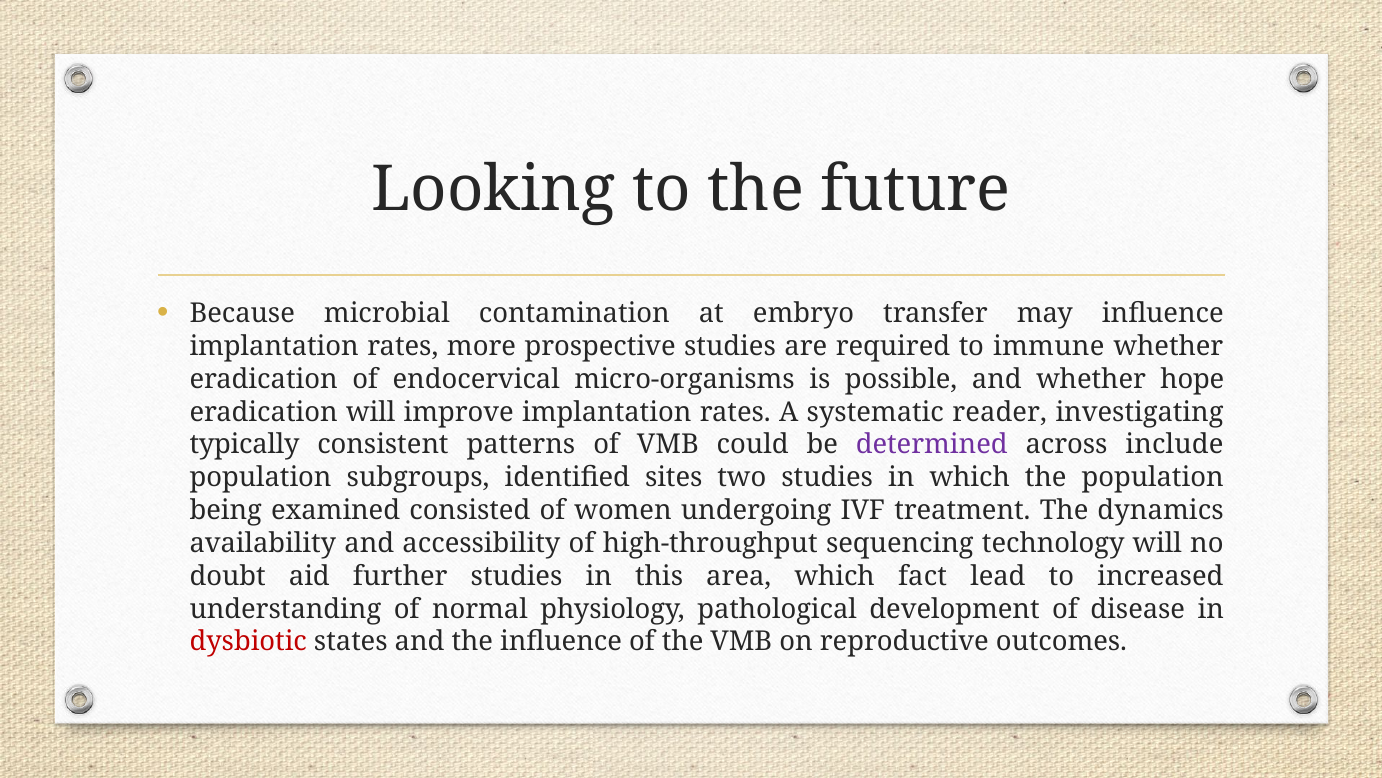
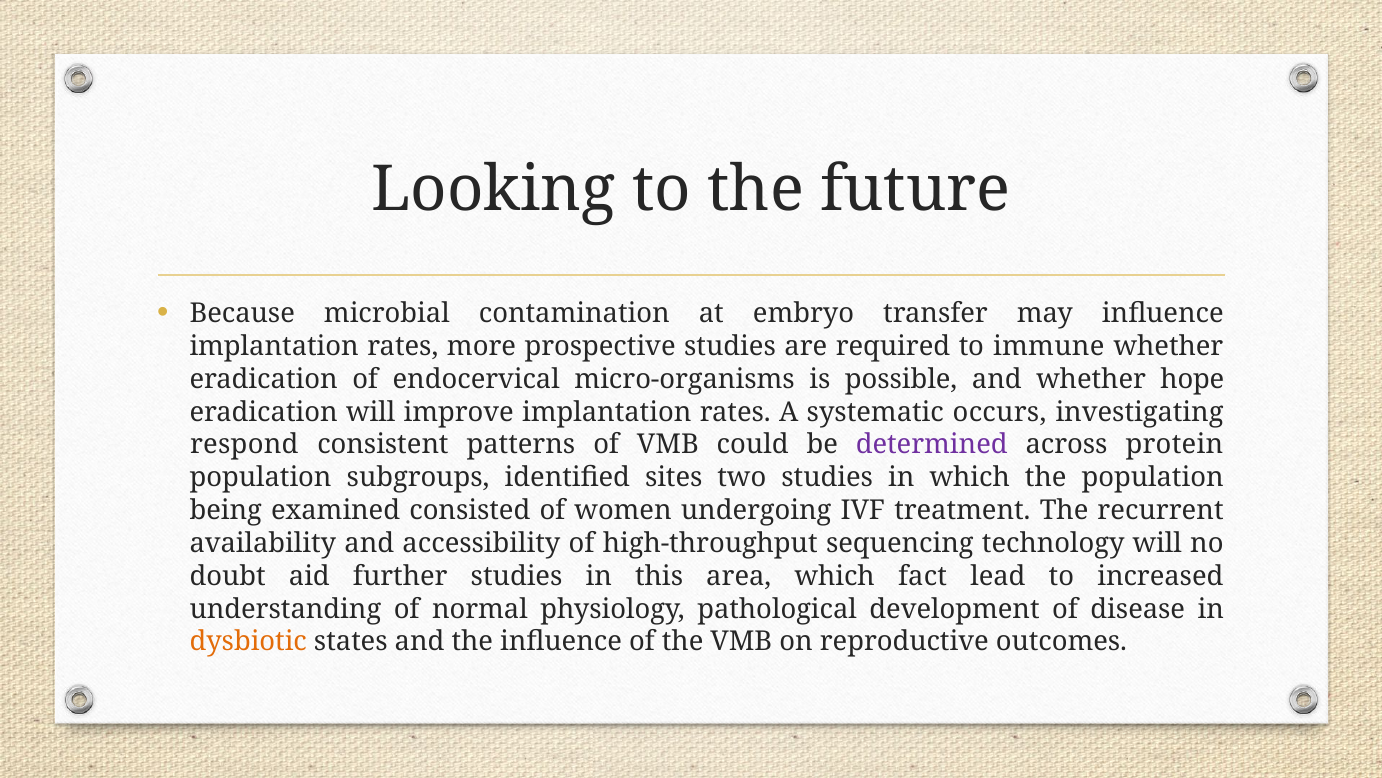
reader: reader -> occurs
typically: typically -> respond
include: include -> protein
dynamics: dynamics -> recurrent
dysbiotic colour: red -> orange
